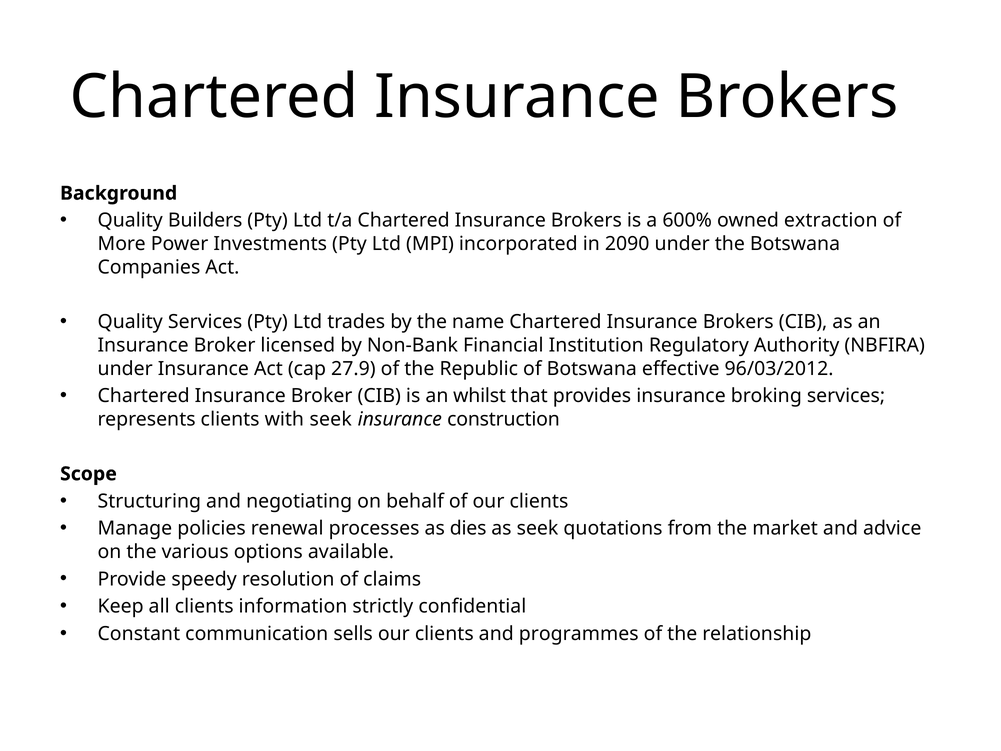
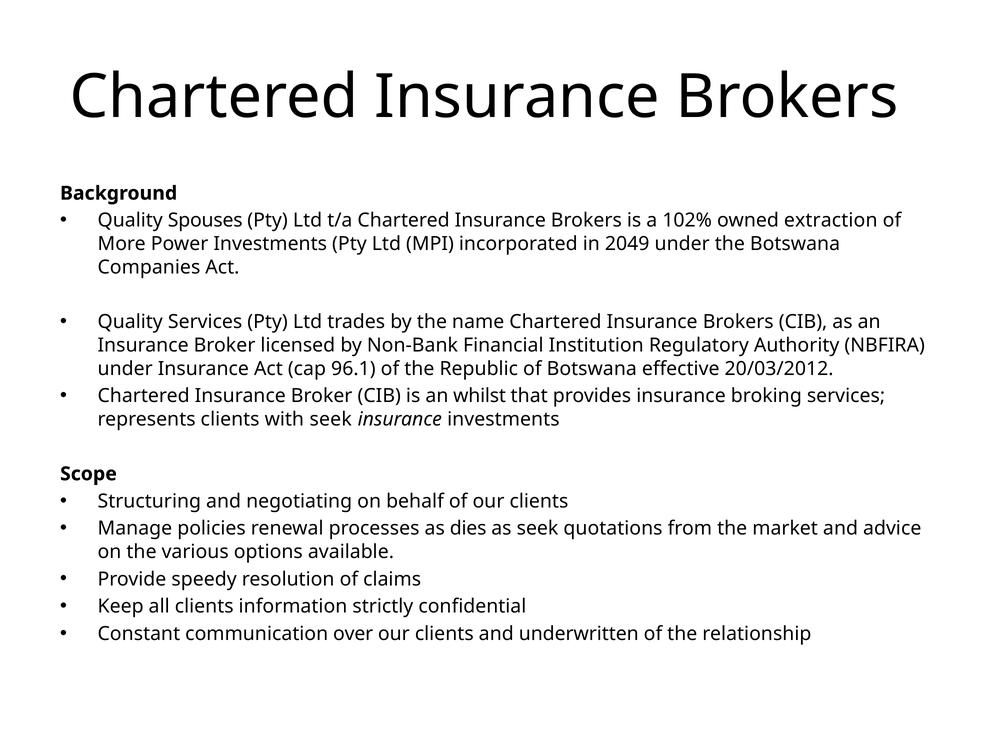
Builders: Builders -> Spouses
600%: 600% -> 102%
2090: 2090 -> 2049
27.9: 27.9 -> 96.1
96/03/2012: 96/03/2012 -> 20/03/2012
insurance construction: construction -> investments
sells: sells -> over
programmes: programmes -> underwritten
